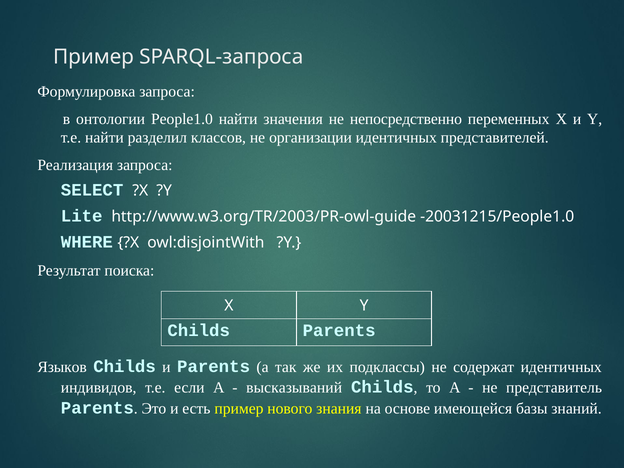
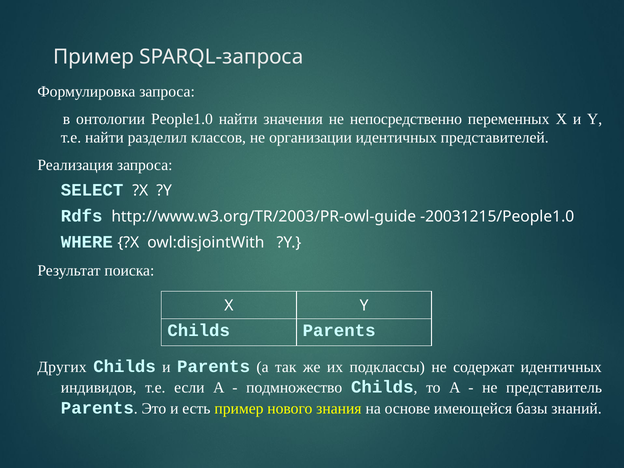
Lite: Lite -> Rdfs
Языков: Языков -> Других
высказываний: высказываний -> подмножество
